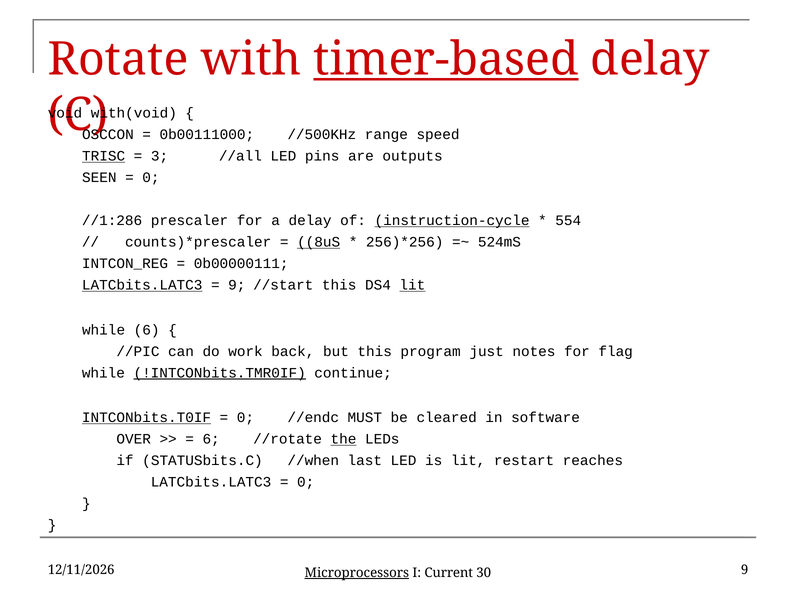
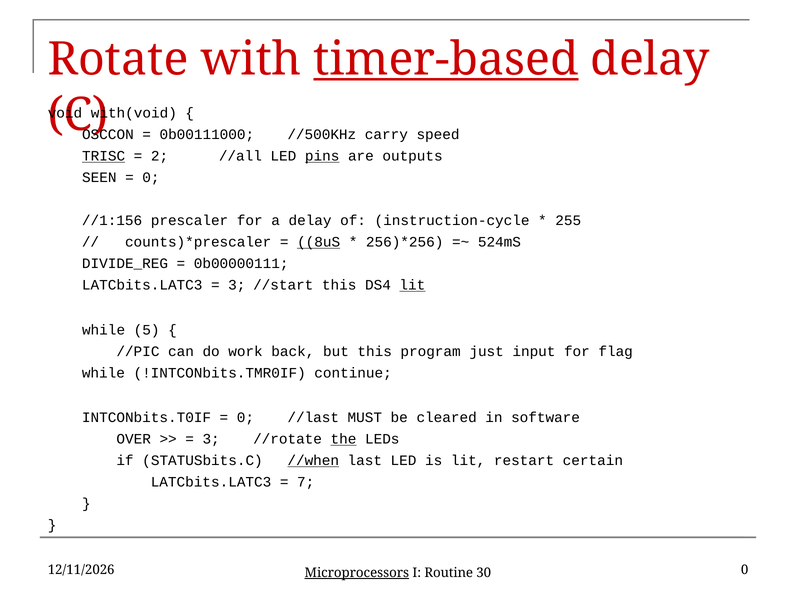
range: range -> carry
3: 3 -> 2
pins underline: none -> present
//1:286: //1:286 -> //1:156
instruction-cycle underline: present -> none
554: 554 -> 255
INTCON_REG: INTCON_REG -> DIVIDE_REG
LATCbits.LATC3 at (142, 285) underline: present -> none
9 at (237, 285): 9 -> 3
while 6: 6 -> 5
notes: notes -> input
!INTCONbits.TMR0IF underline: present -> none
INTCONbits.T0IF underline: present -> none
//endc: //endc -> //last
6 at (211, 439): 6 -> 3
//when underline: none -> present
reaches: reaches -> certain
0 at (306, 482): 0 -> 7
Current: Current -> Routine
30 9: 9 -> 0
